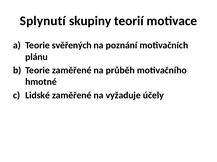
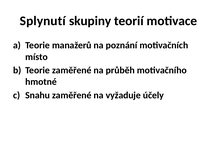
svěřených: svěřených -> manažerů
plánu: plánu -> místo
Lidské: Lidské -> Snahu
